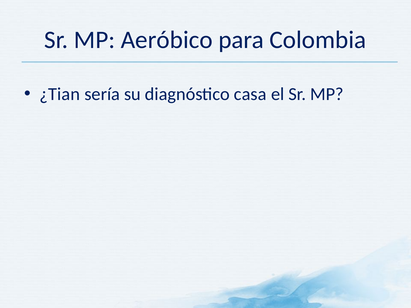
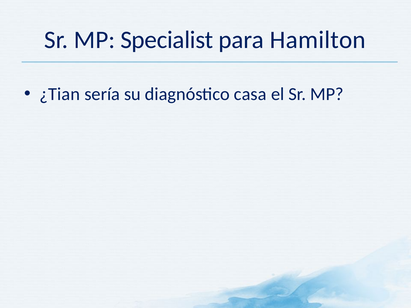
Aeróbico: Aeróbico -> Specialist
Colombia: Colombia -> Hamilton
